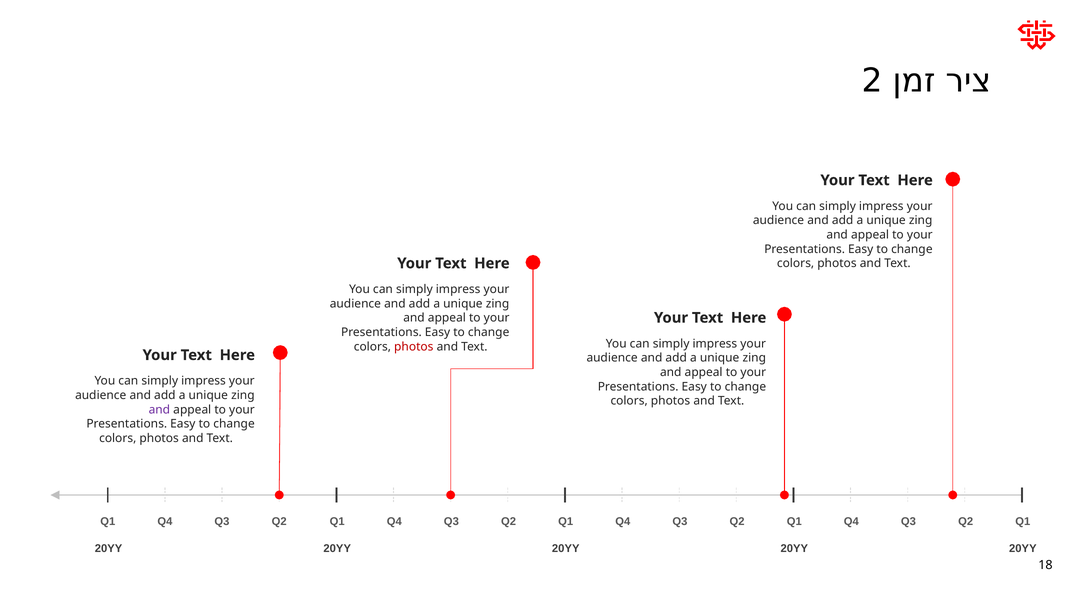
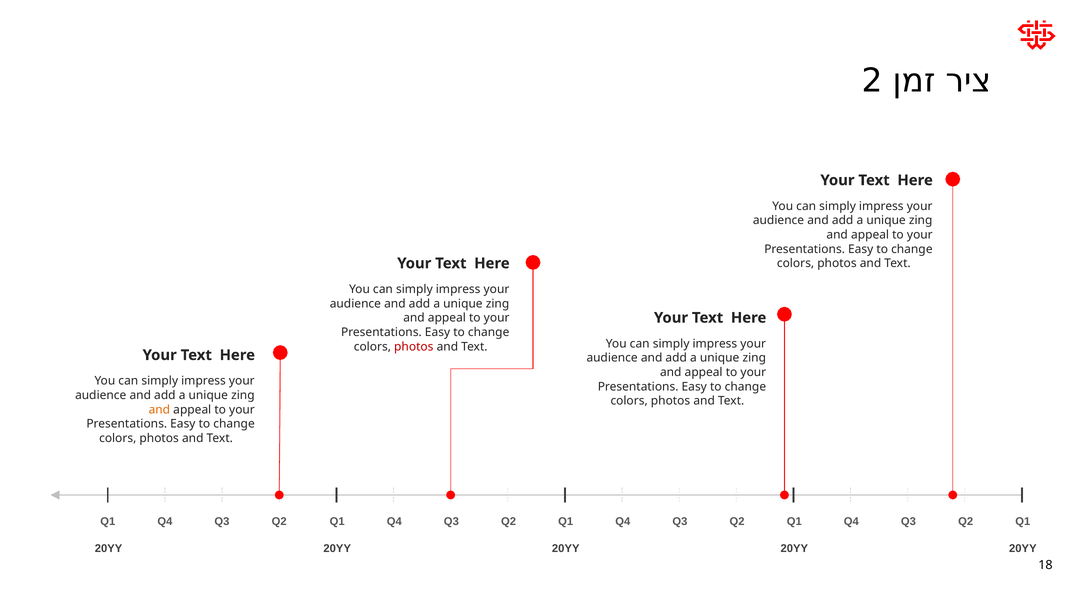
and at (159, 409) colour: purple -> orange
